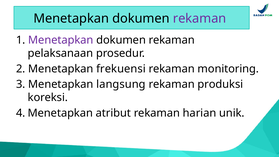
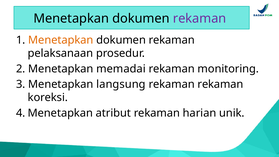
Menetapkan at (61, 40) colour: purple -> orange
frekuensi: frekuensi -> memadai
rekaman produksi: produksi -> rekaman
